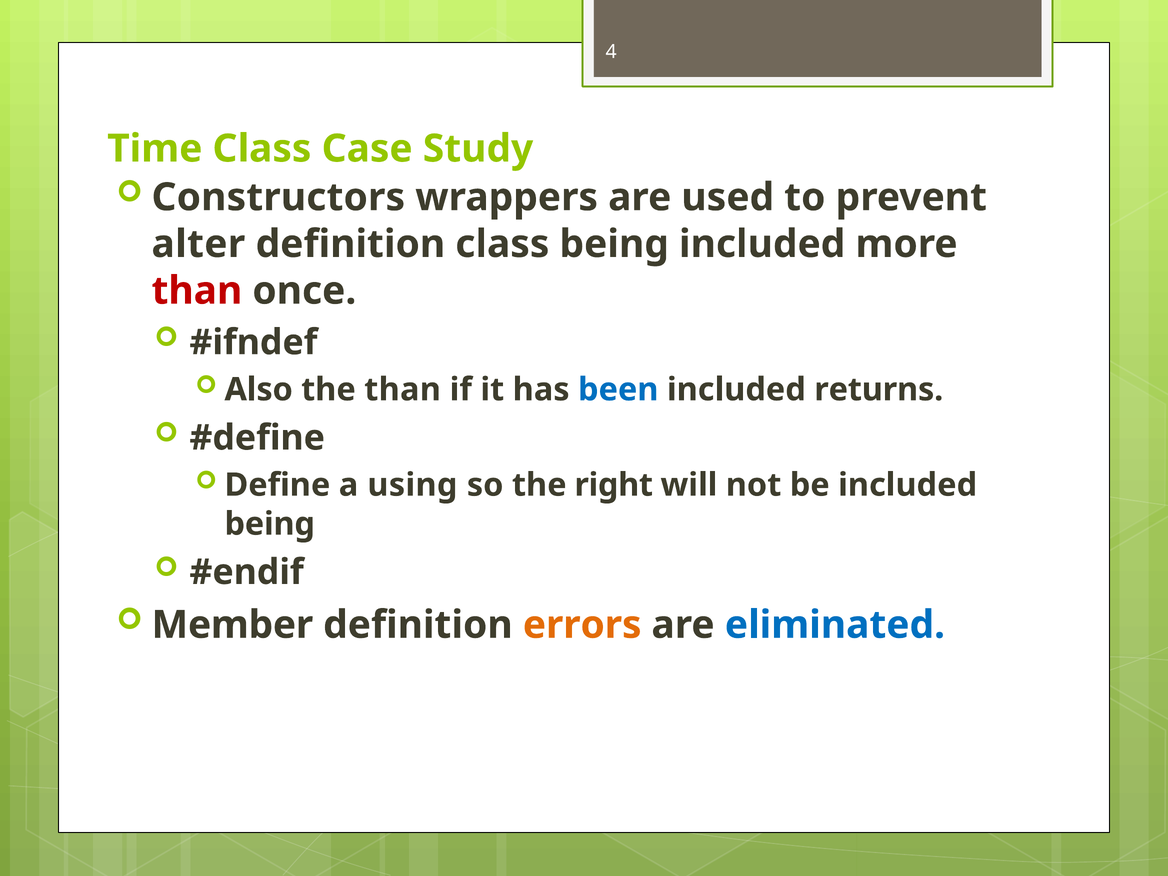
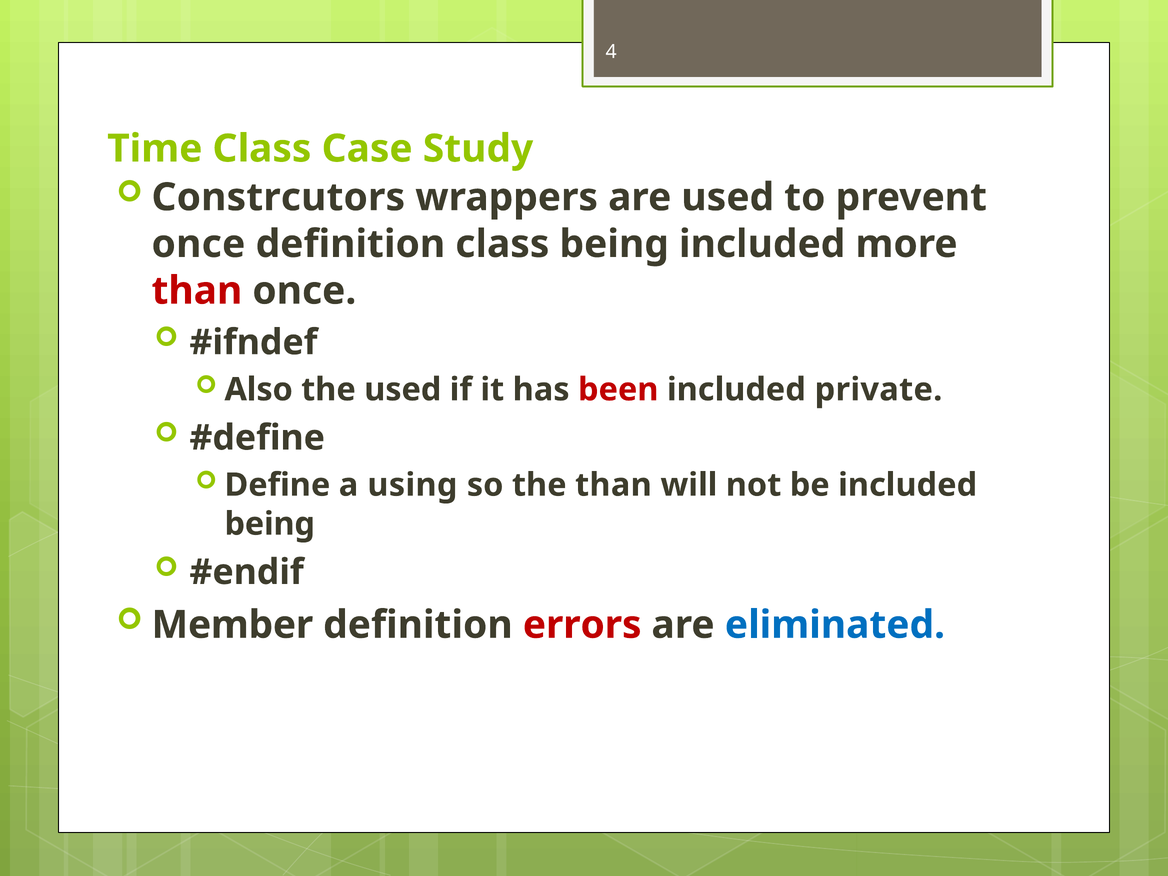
Constructors: Constructors -> Constrcutors
alter at (198, 244): alter -> once
the than: than -> used
been colour: blue -> red
returns: returns -> private
the right: right -> than
errors colour: orange -> red
